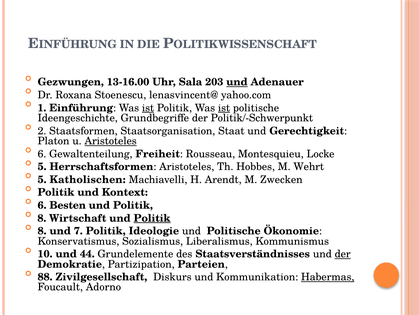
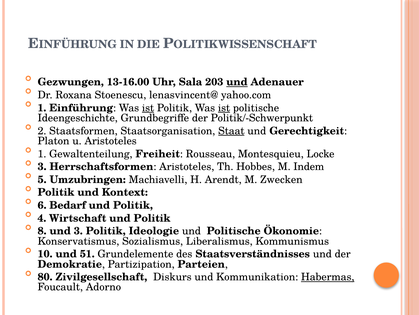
Staat underline: none -> present
Aristoteles at (111, 141) underline: present -> none
6 at (42, 154): 6 -> 1
5 at (42, 166): 5 -> 3
Wehrt: Wehrt -> Indem
Katholischen: Katholischen -> Umzubringen
Besten: Besten -> Bedarf
8 at (42, 218): 8 -> 4
Politik at (152, 218) underline: present -> none
und 7: 7 -> 3
44: 44 -> 51
der at (343, 254) underline: present -> none
88: 88 -> 80
